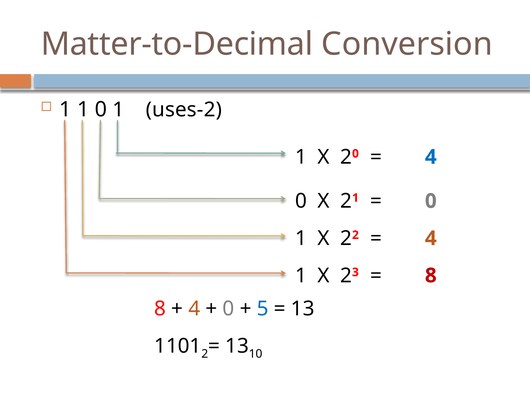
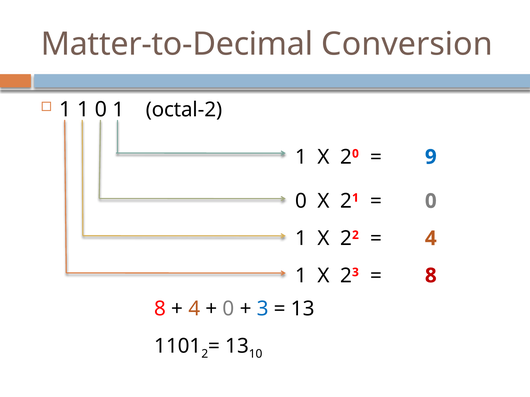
uses-2: uses-2 -> octal-2
4 at (431, 157): 4 -> 9
5: 5 -> 3
